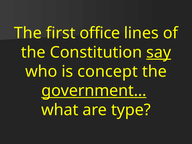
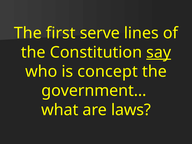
office: office -> serve
government… underline: present -> none
type: type -> laws
